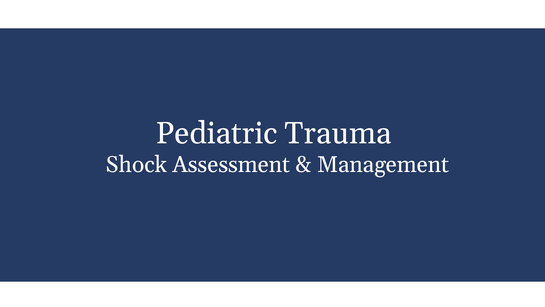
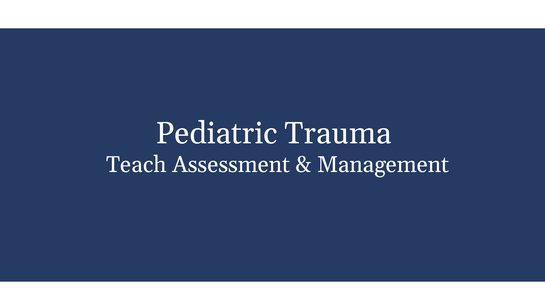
Shock: Shock -> Teach
